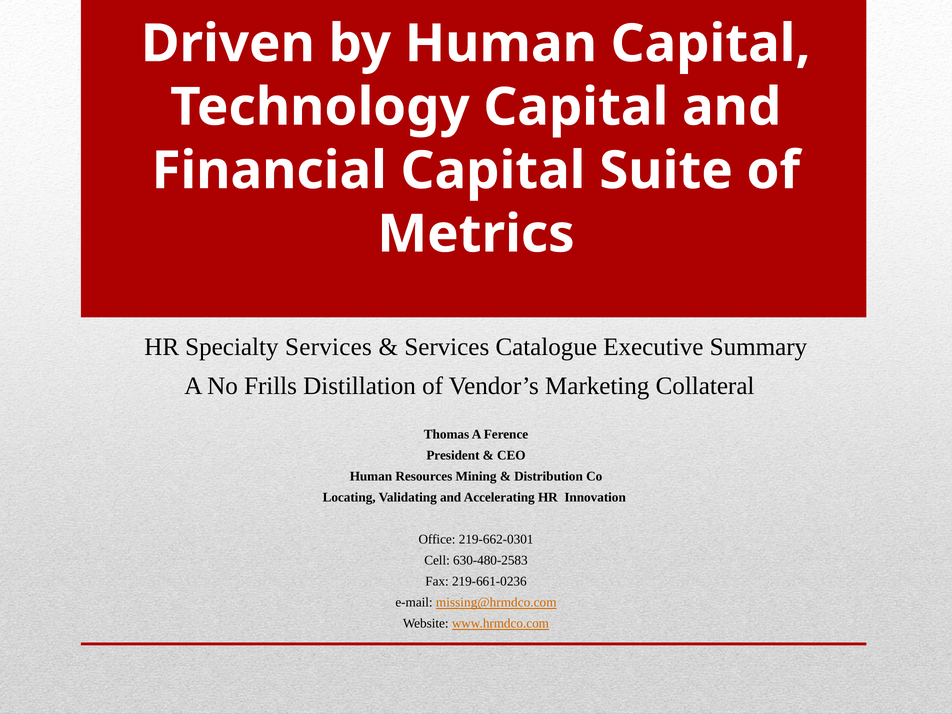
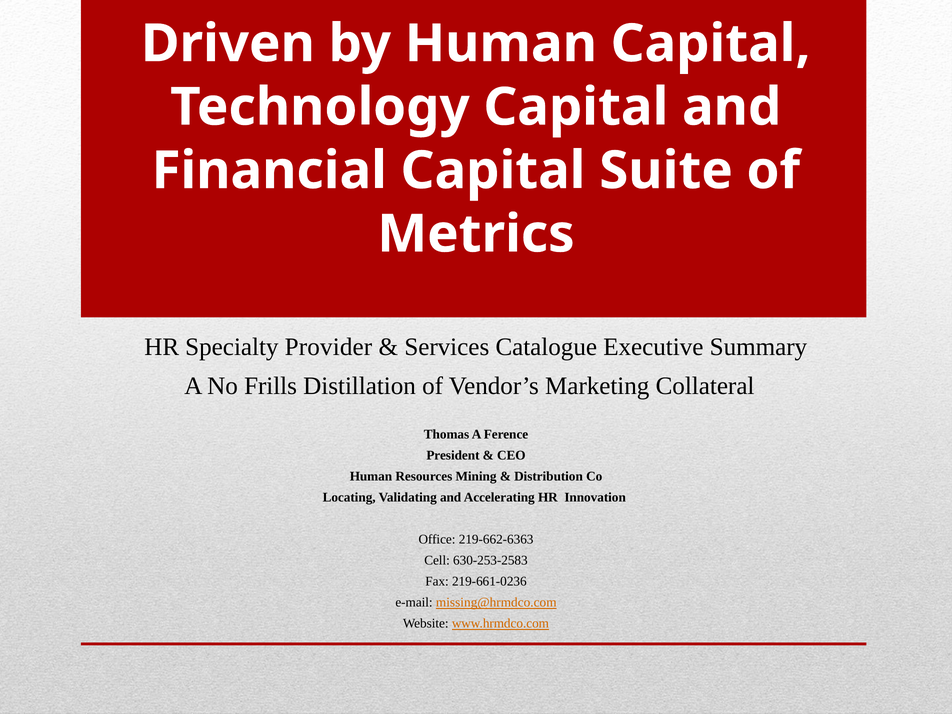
Specialty Services: Services -> Provider
219-662-0301: 219-662-0301 -> 219-662-6363
630-480-2583: 630-480-2583 -> 630-253-2583
